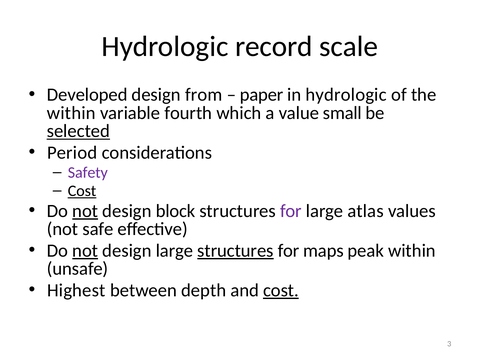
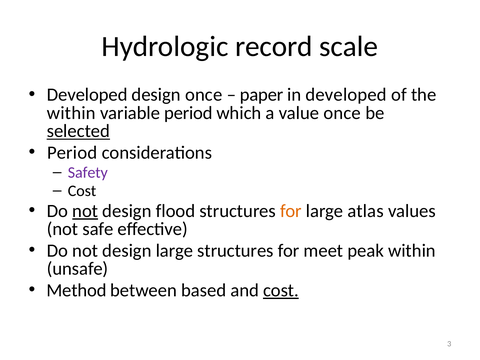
design from: from -> once
in hydrologic: hydrologic -> developed
variable fourth: fourth -> period
value small: small -> once
Cost at (82, 191) underline: present -> none
block: block -> flood
for at (291, 211) colour: purple -> orange
not at (85, 251) underline: present -> none
structures at (235, 251) underline: present -> none
maps: maps -> meet
Highest: Highest -> Method
depth: depth -> based
